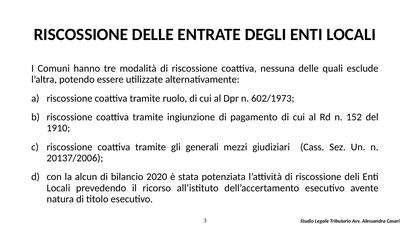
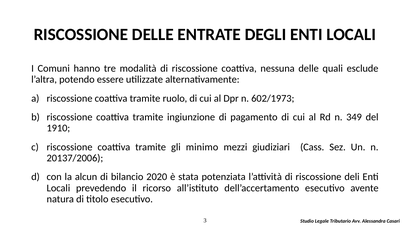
152: 152 -> 349
generali: generali -> minimo
